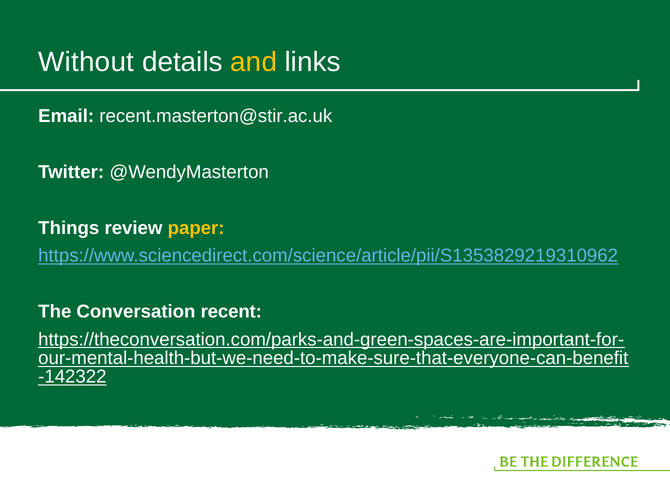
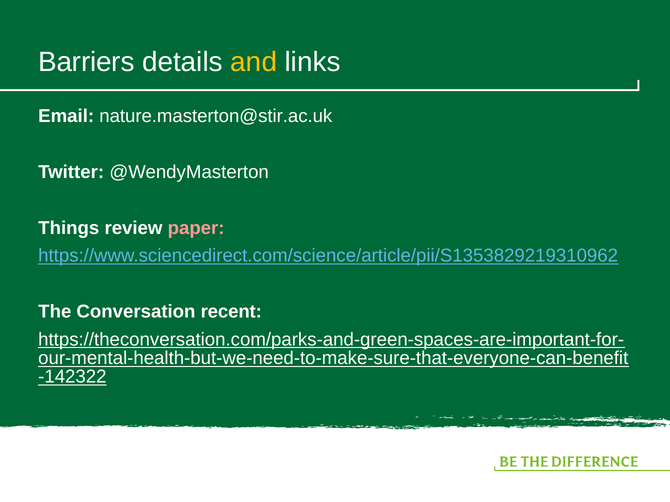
Without: Without -> Barriers
recent.masterton@stir.ac.uk: recent.masterton@stir.ac.uk -> nature.masterton@stir.ac.uk
paper colour: yellow -> pink
